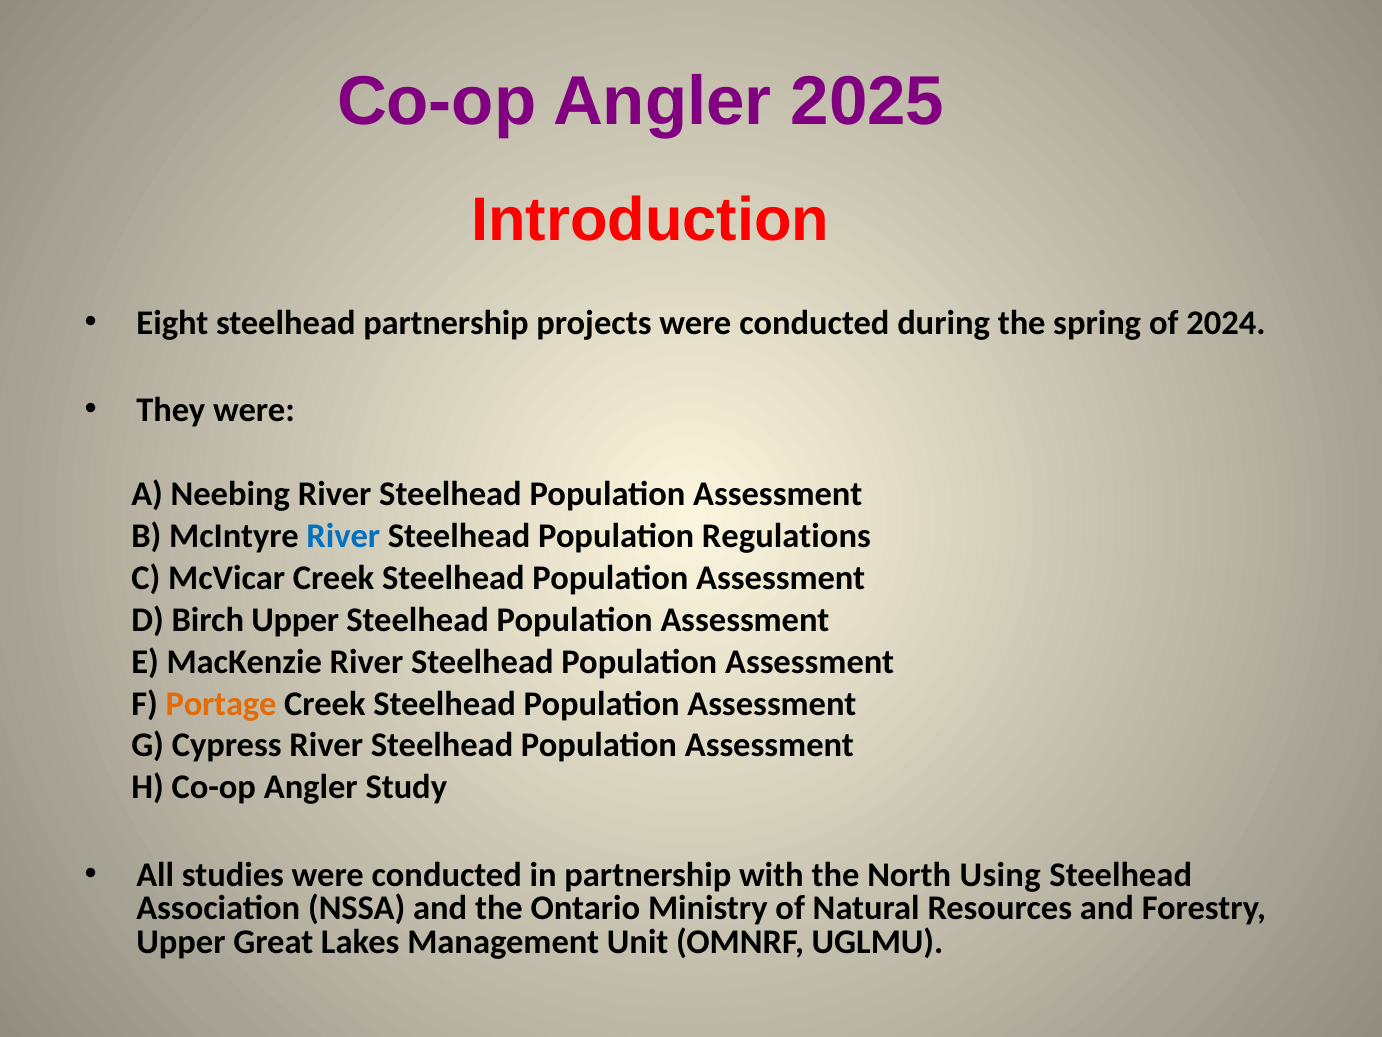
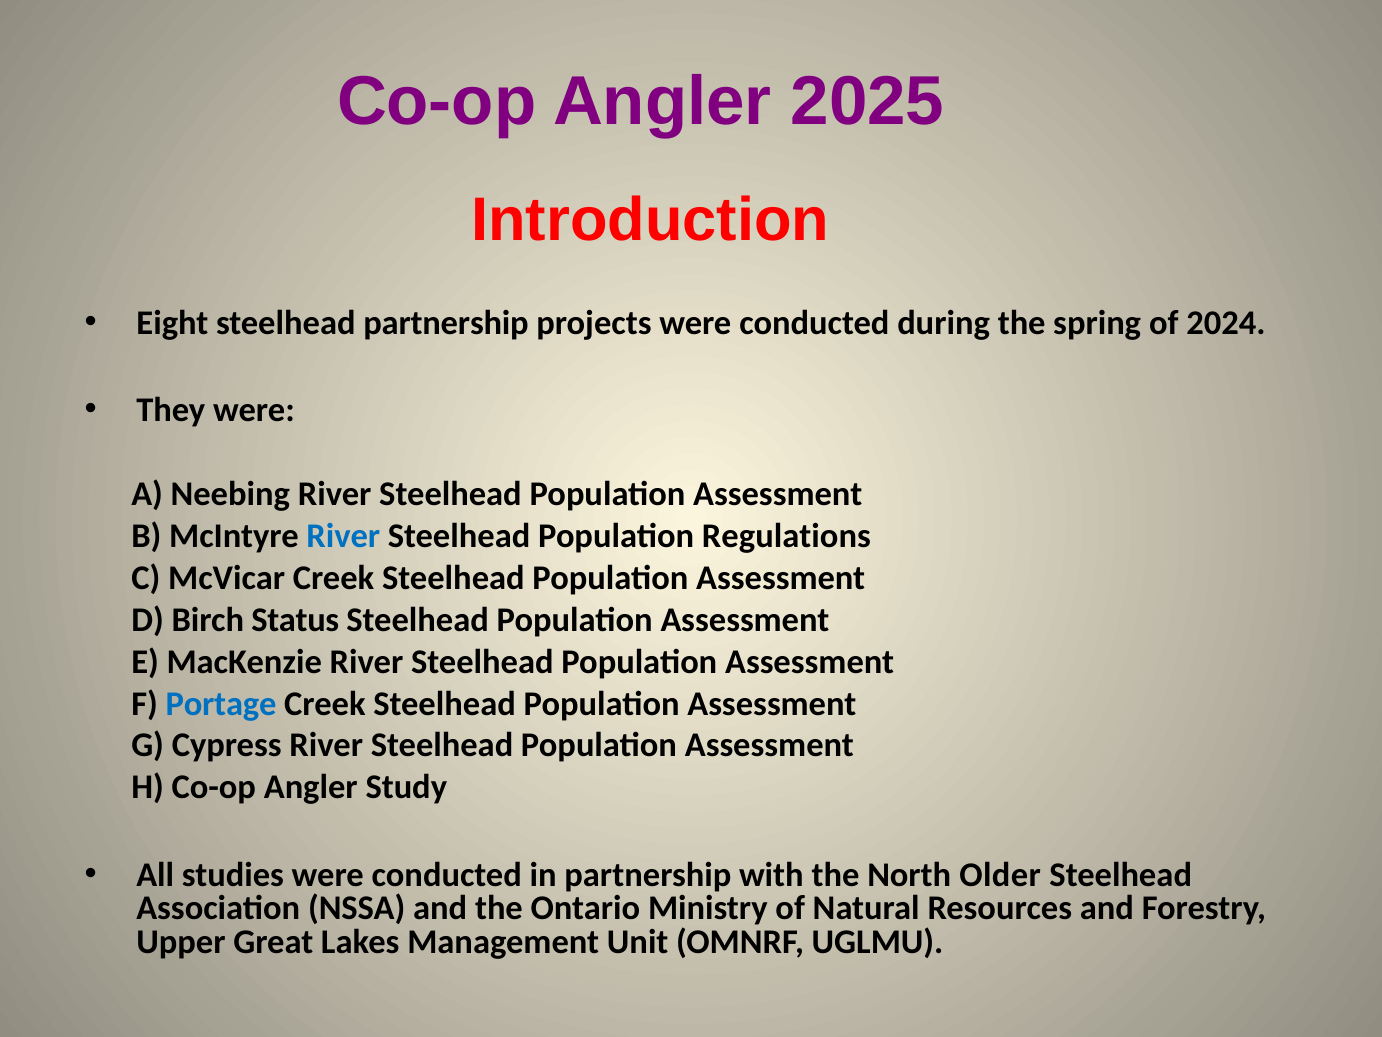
Birch Upper: Upper -> Status
Portage colour: orange -> blue
Using: Using -> Older
